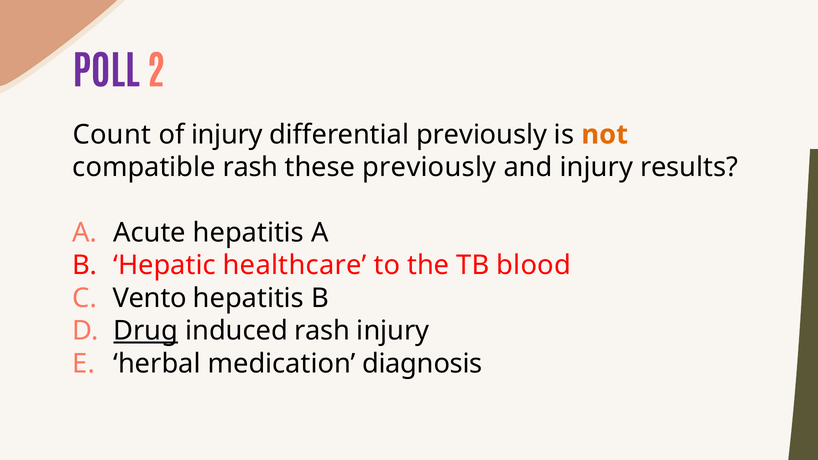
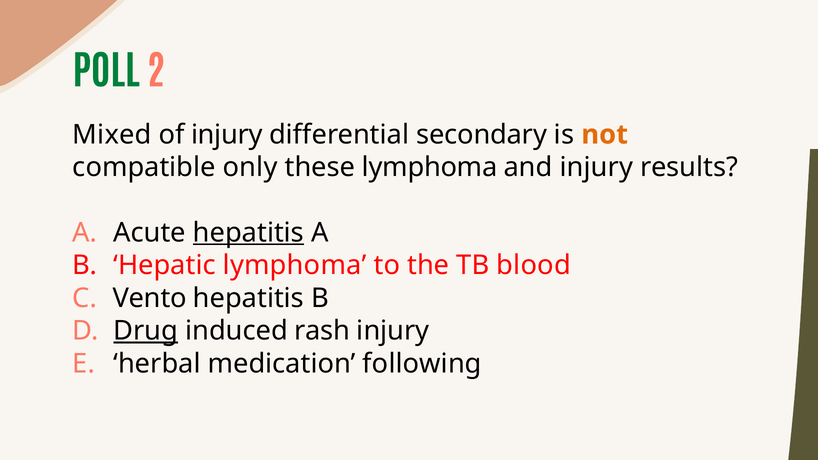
POLL colour: purple -> green
Count: Count -> Mixed
differential previously: previously -> secondary
compatible rash: rash -> only
these previously: previously -> lymphoma
hepatitis at (248, 233) underline: none -> present
Hepatic healthcare: healthcare -> lymphoma
diagnosis: diagnosis -> following
